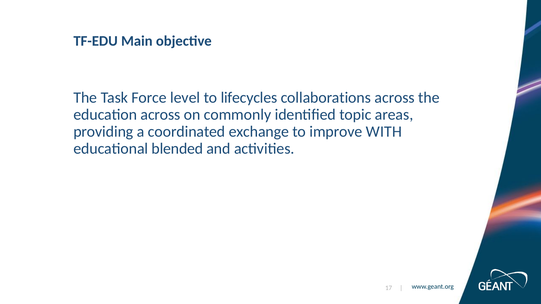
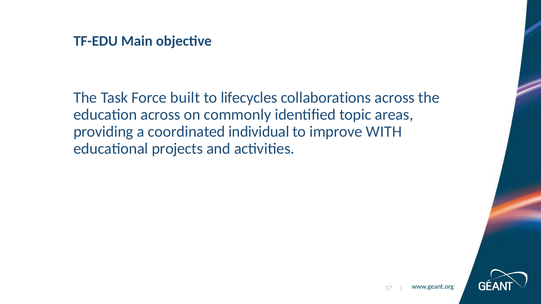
level: level -> built
exchange: exchange -> individual
blended: blended -> projects
